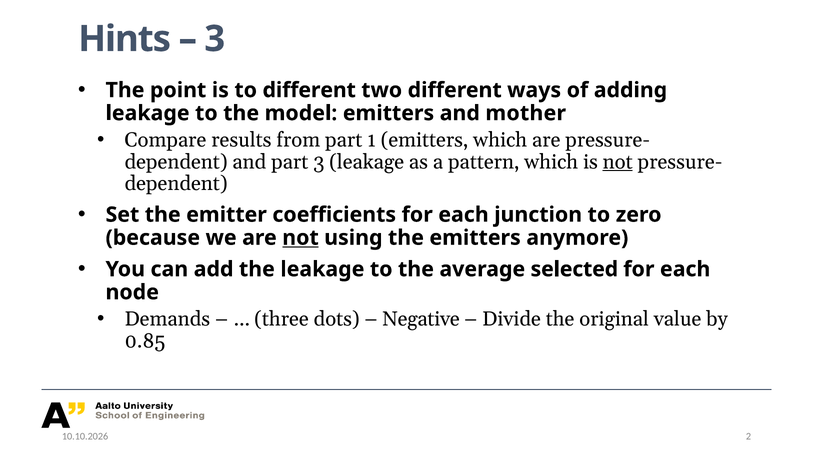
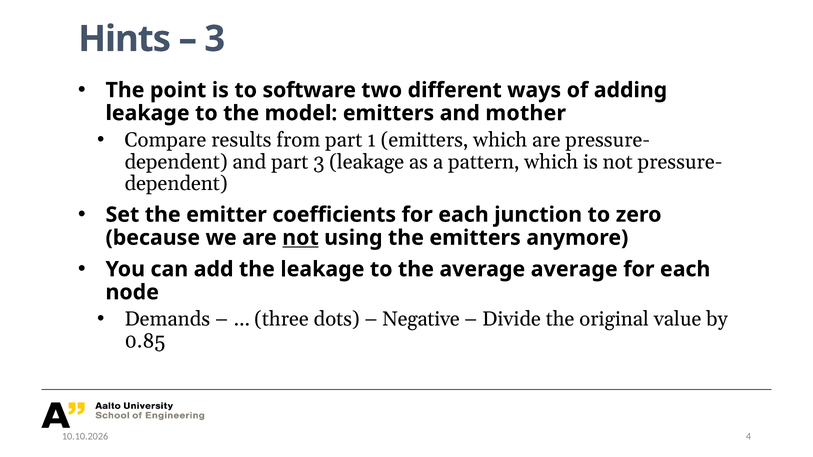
to different: different -> software
not at (618, 162) underline: present -> none
average selected: selected -> average
2: 2 -> 4
